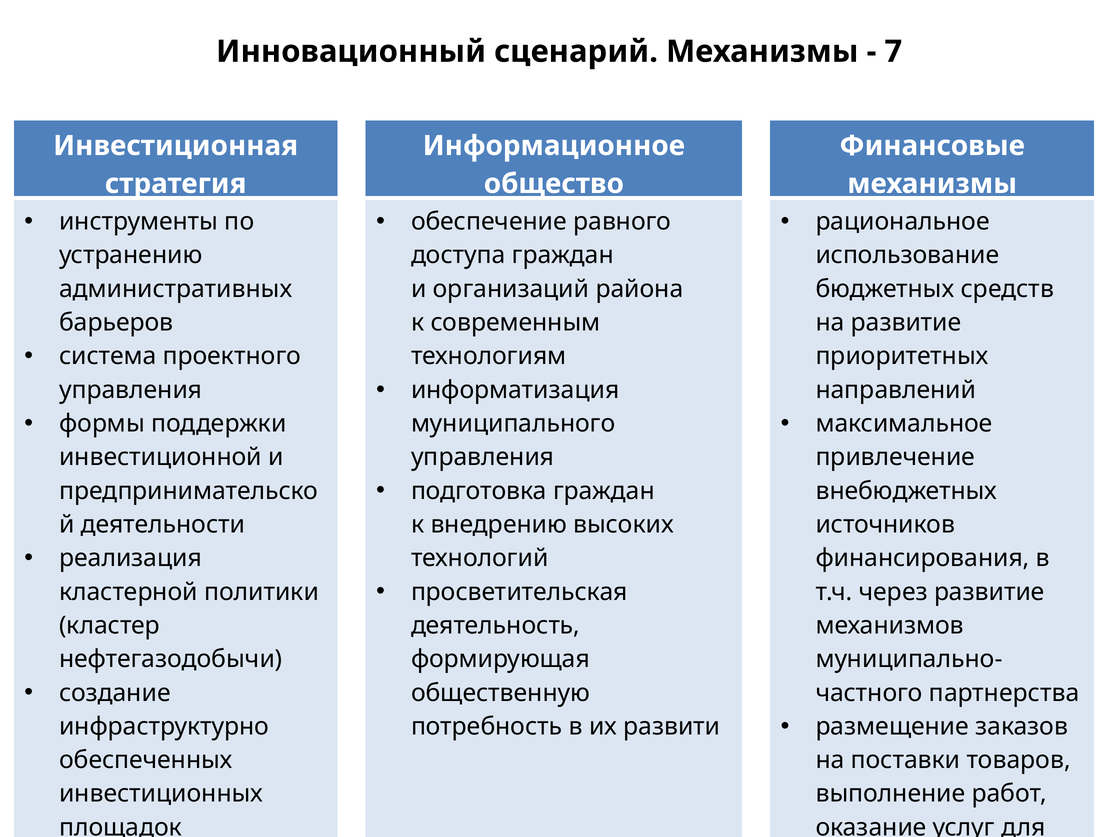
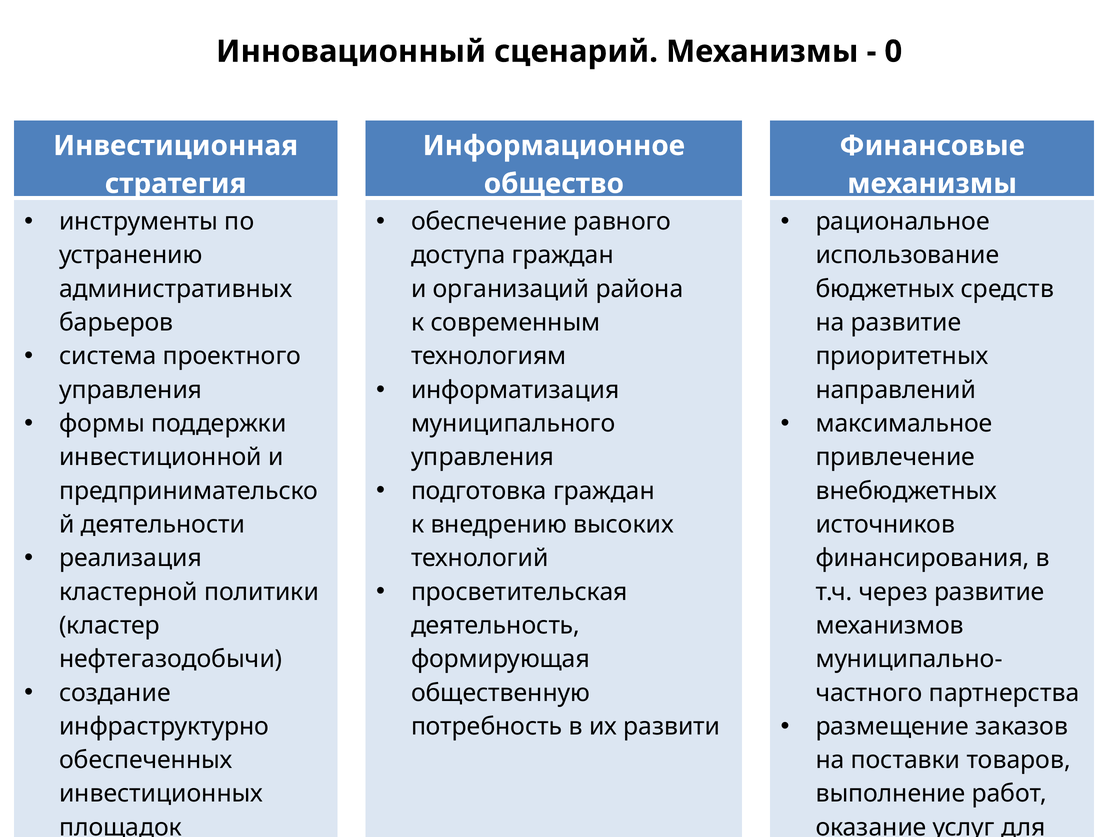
7: 7 -> 0
